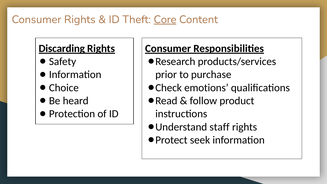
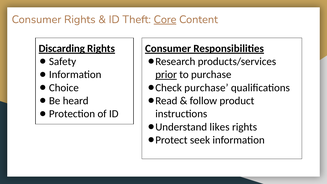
prior underline: none -> present
emotions at (206, 88): emotions -> purchase
staff: staff -> likes
